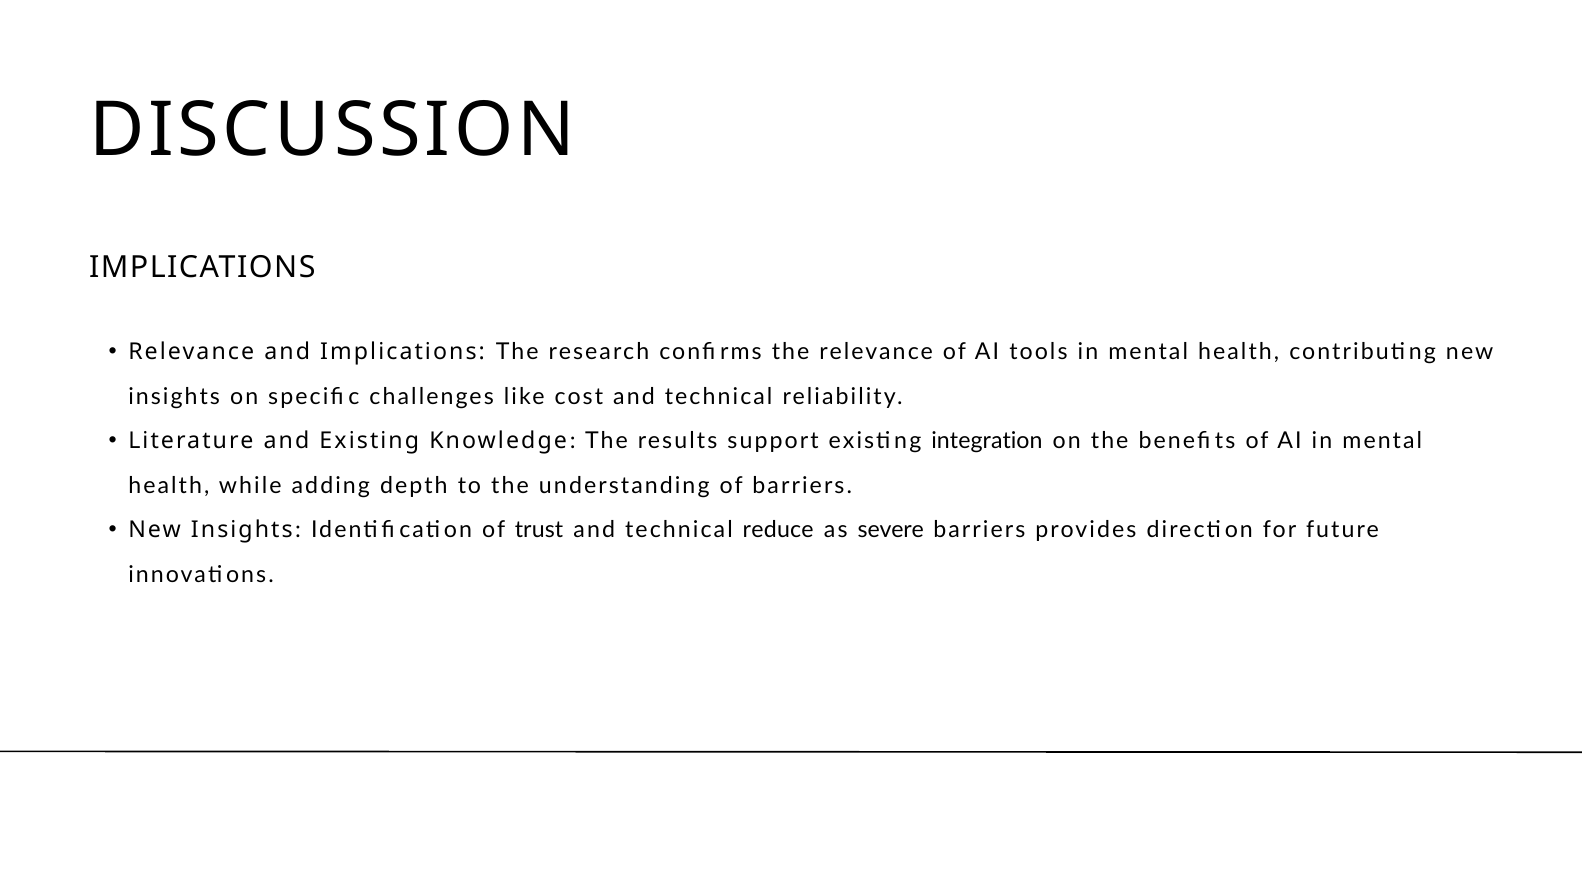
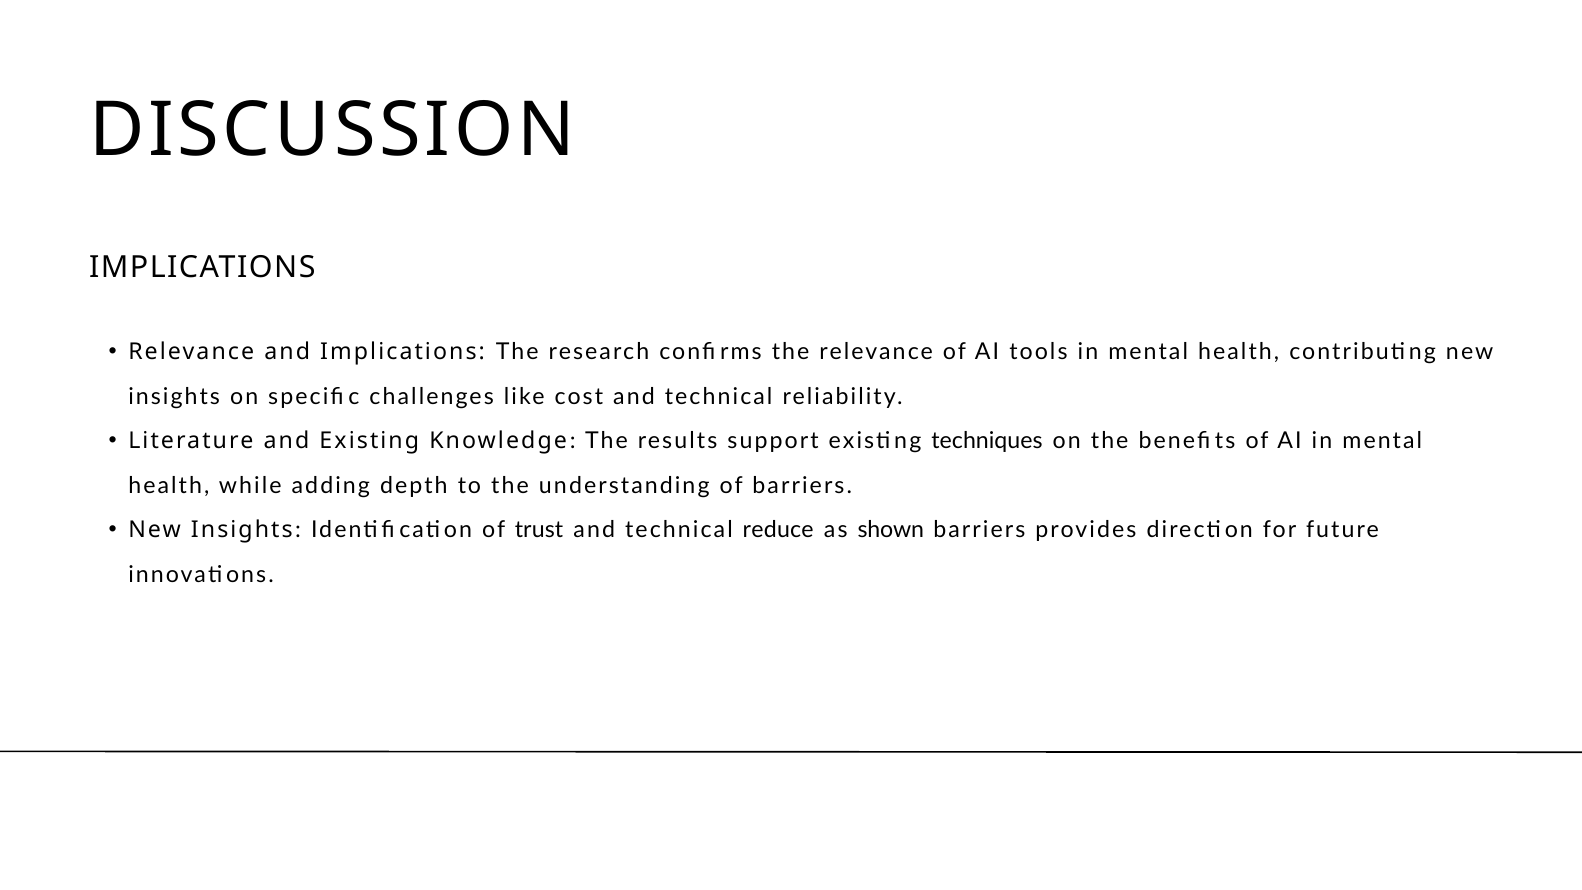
integration: integration -> techniques
severe: severe -> shown
